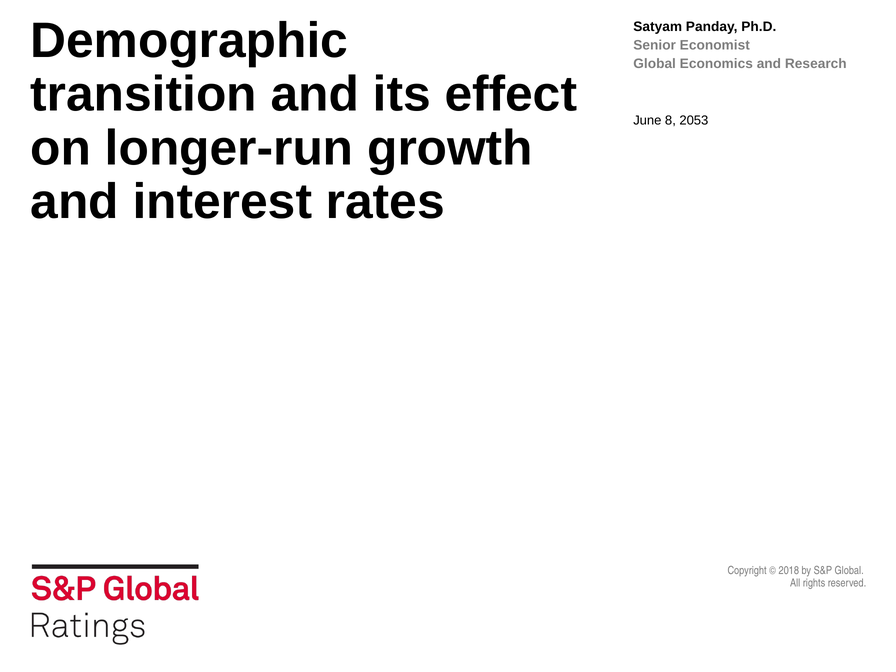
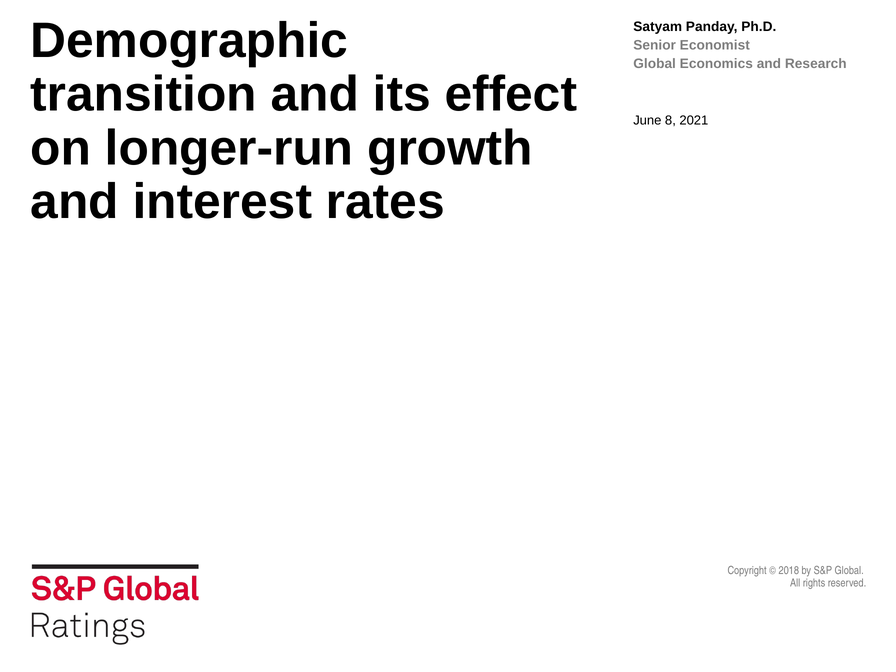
2053: 2053 -> 2021
